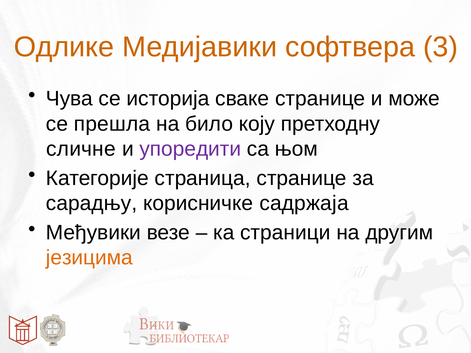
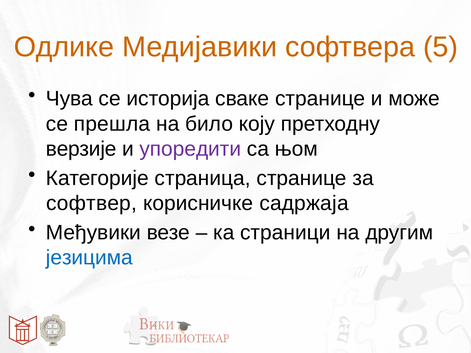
3: 3 -> 5
сличне: сличне -> верзије
сарадњу: сарадњу -> софтвер
језицима colour: orange -> blue
